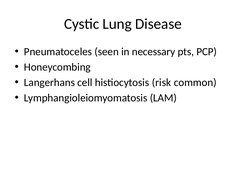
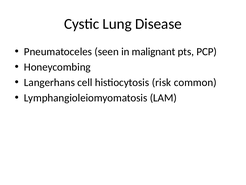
necessary: necessary -> malignant
